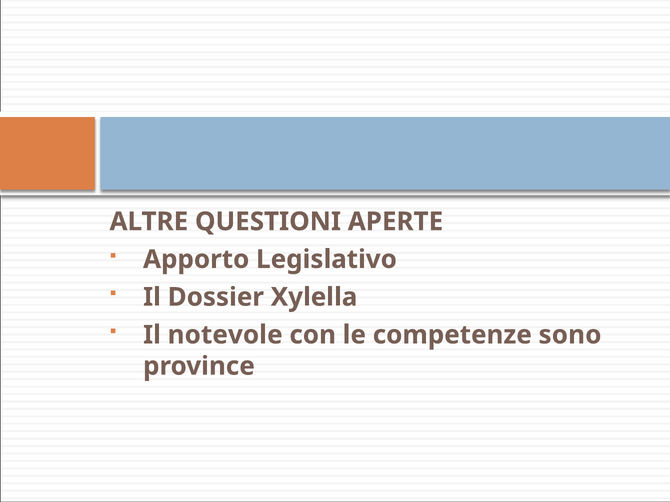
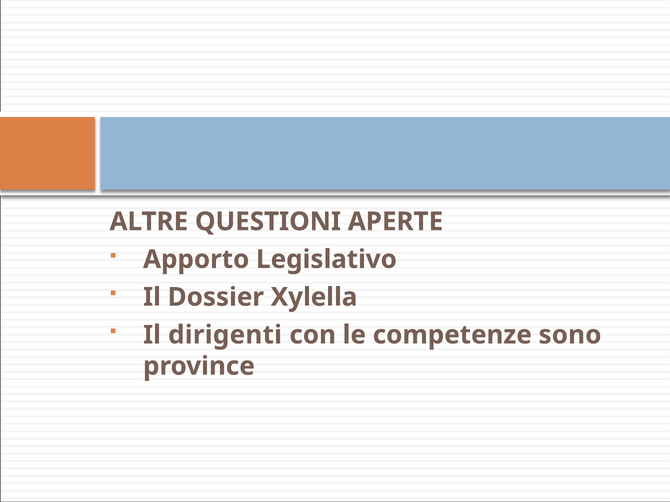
notevole: notevole -> dirigenti
